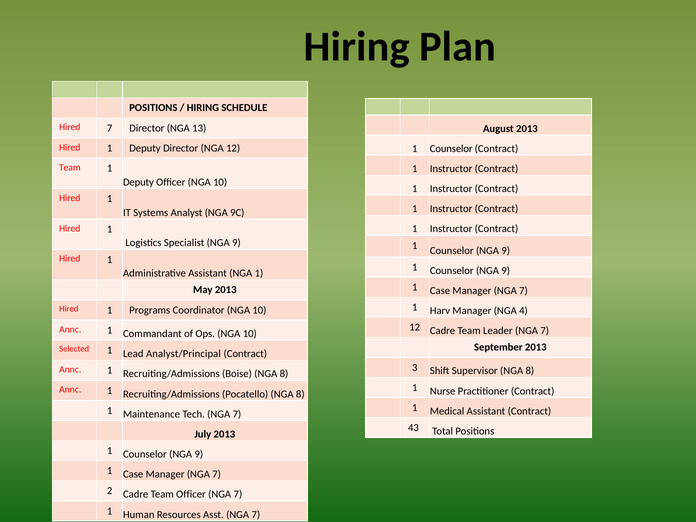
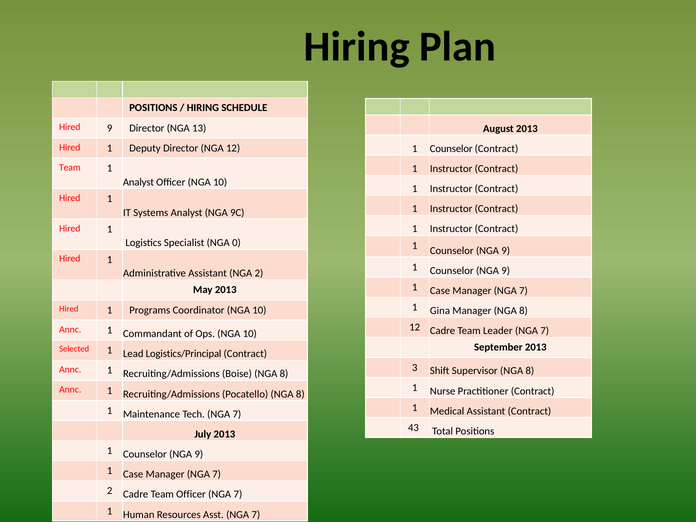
Hired 7: 7 -> 9
Deputy at (138, 182): Deputy -> Analyst
Specialist NGA 9: 9 -> 0
NGA 1: 1 -> 2
Harv: Harv -> Gina
Manager NGA 4: 4 -> 8
Analyst/Principal: Analyst/Principal -> Logistics/Principal
